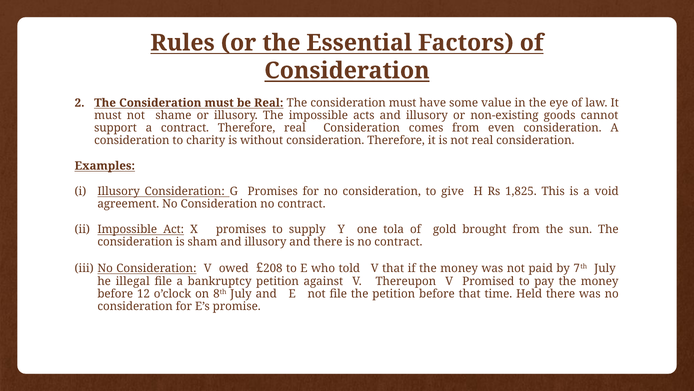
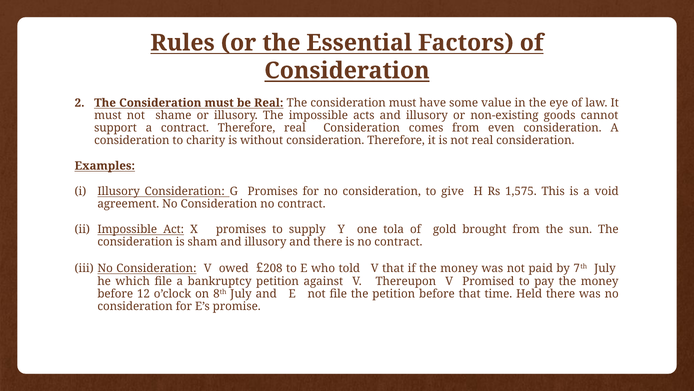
1,825: 1,825 -> 1,575
illegal: illegal -> which
